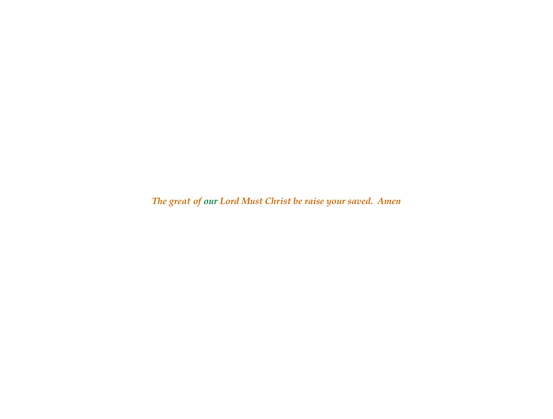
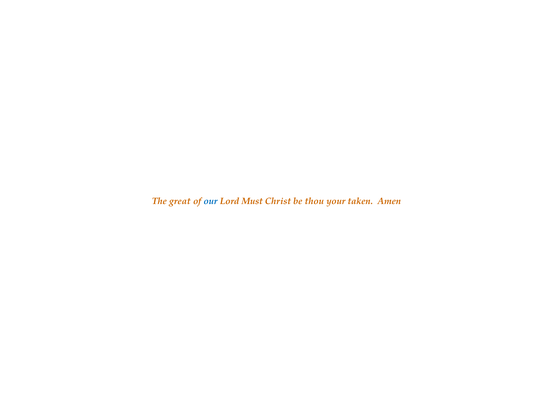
our colour: green -> blue
raise: raise -> thou
saved: saved -> taken
